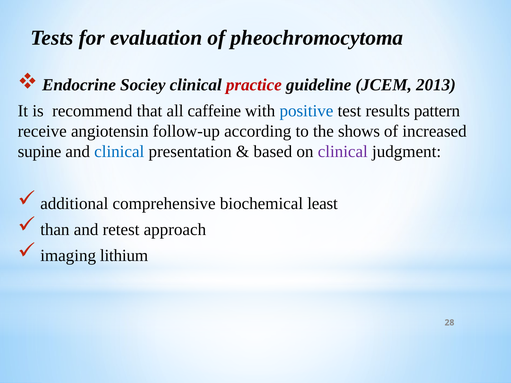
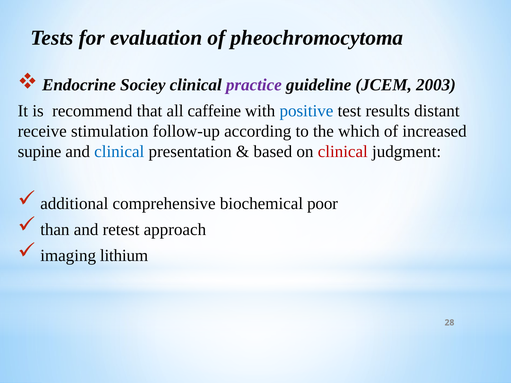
practice colour: red -> purple
2013: 2013 -> 2003
pattern: pattern -> distant
angiotensin: angiotensin -> stimulation
shows: shows -> which
clinical at (343, 152) colour: purple -> red
least: least -> poor
